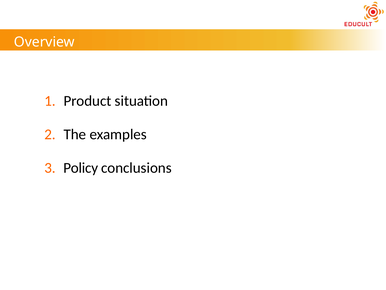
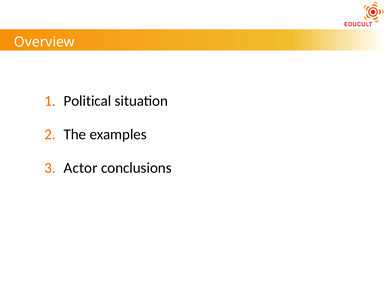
Product: Product -> Political
Policy: Policy -> Actor
